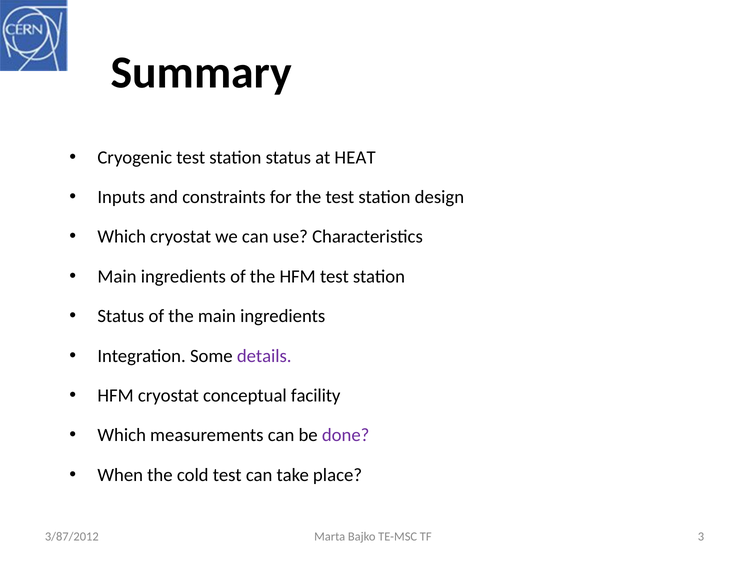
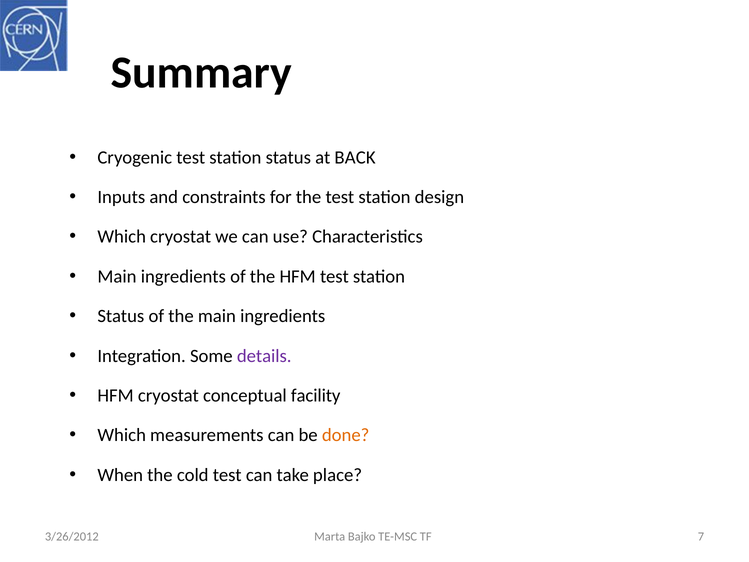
HEAT: HEAT -> BACK
done colour: purple -> orange
3: 3 -> 7
3/87/2012: 3/87/2012 -> 3/26/2012
